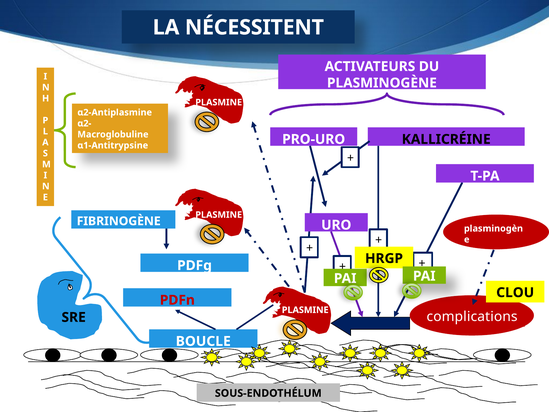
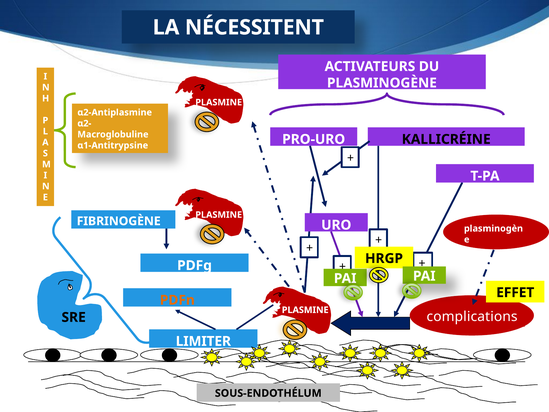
CLOU: CLOU -> EFFET
PDFn colour: red -> orange
BOUCLE: BOUCLE -> LIMITER
